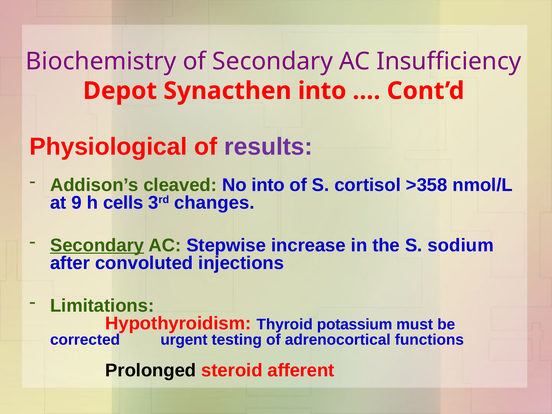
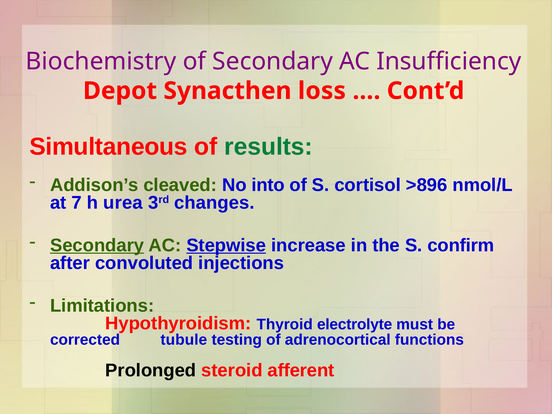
Synacthen into: into -> loss
Physiological: Physiological -> Simultaneous
results colour: purple -> green
>358: >358 -> >896
9: 9 -> 7
cells: cells -> urea
Stepwise underline: none -> present
sodium: sodium -> confirm
potassium: potassium -> electrolyte
urgent: urgent -> tubule
